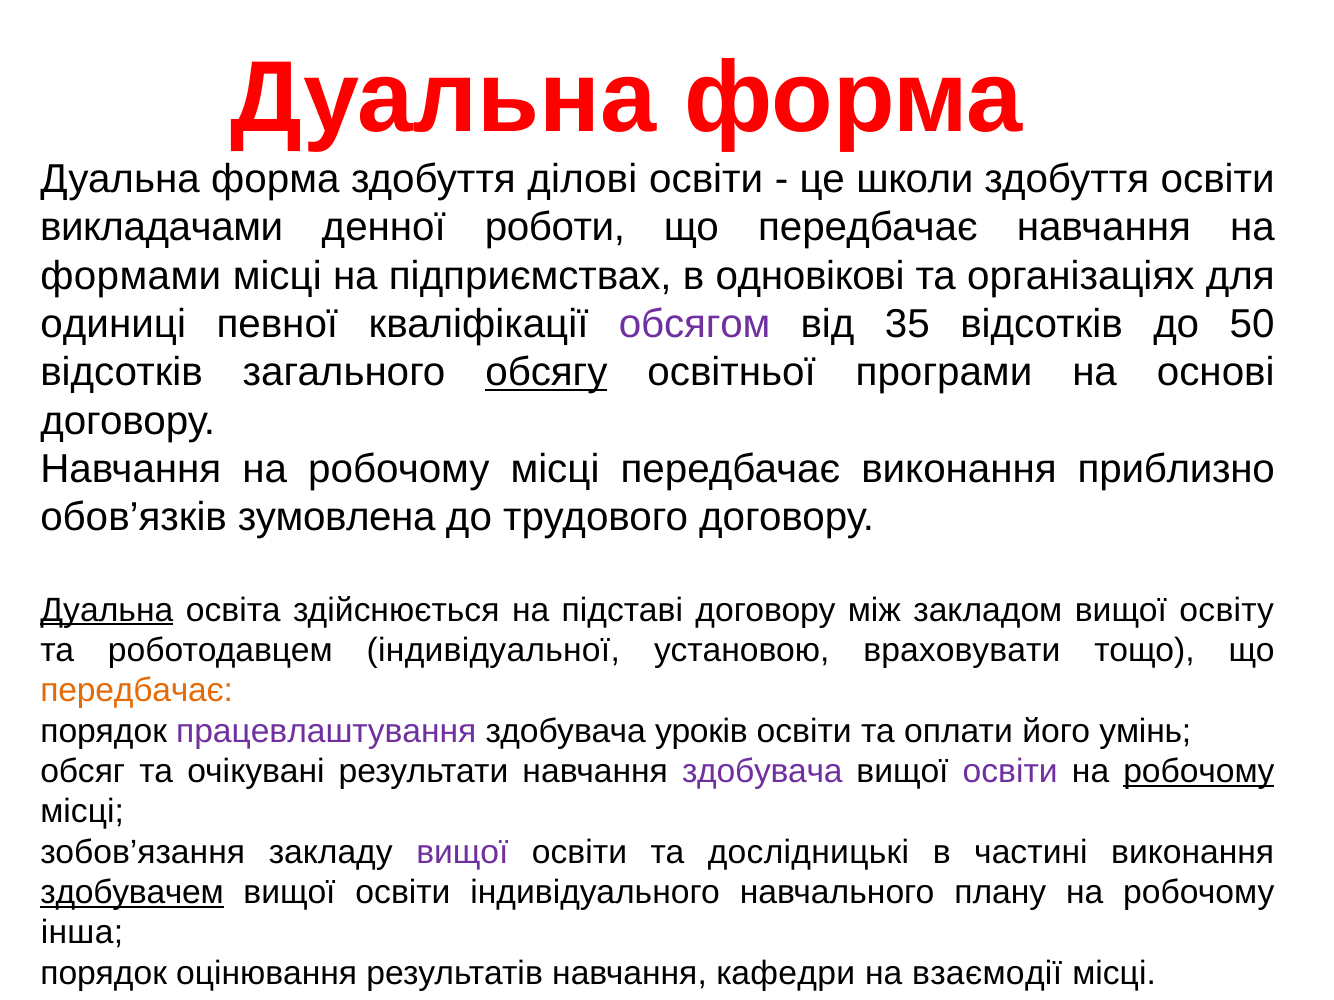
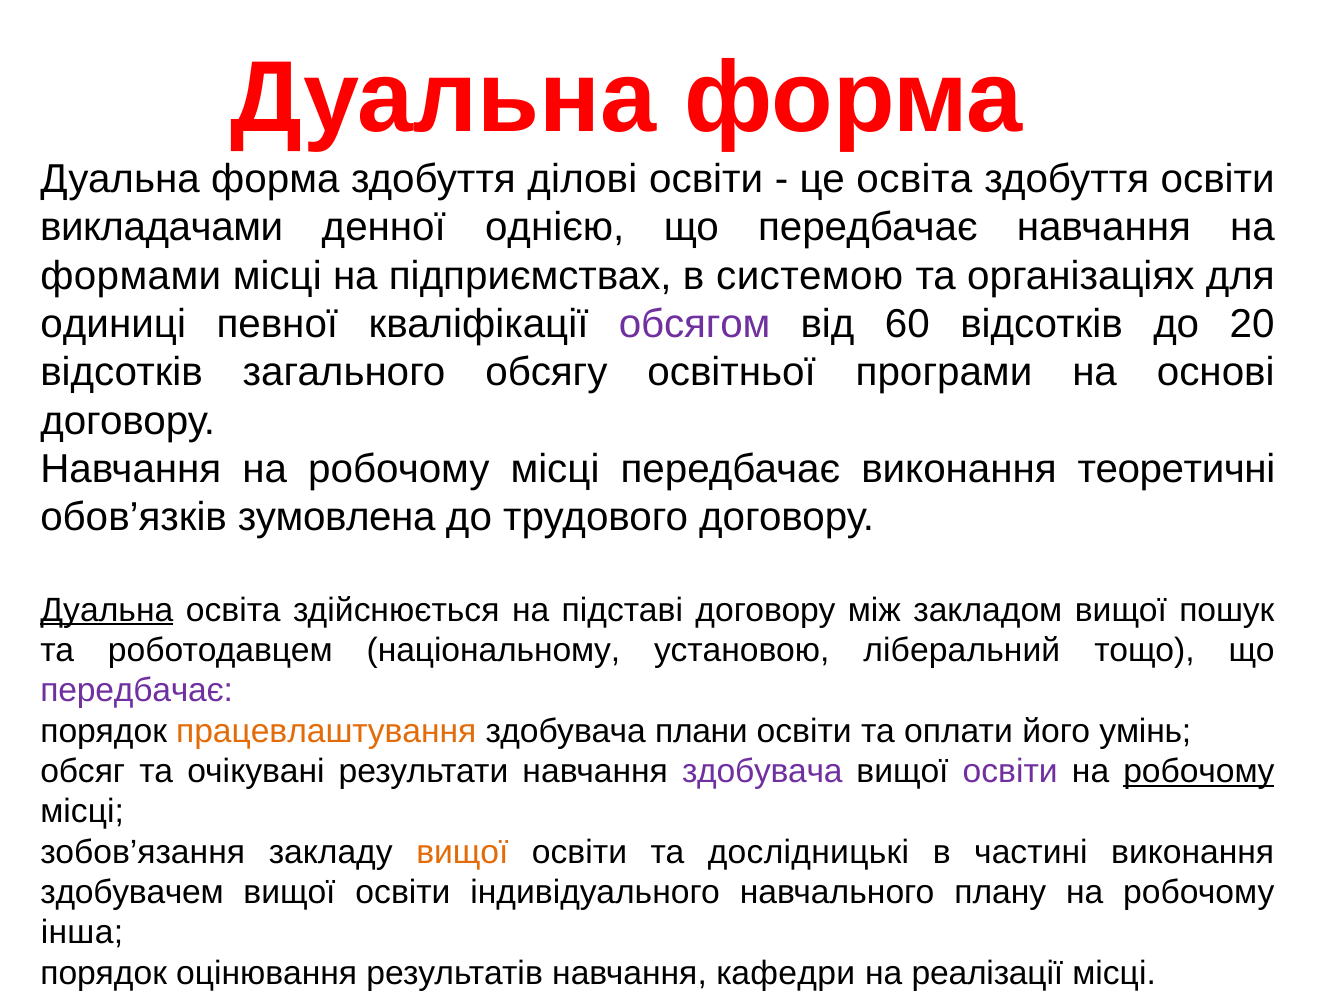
це школи: школи -> освіта
роботи: роботи -> однією
одновікові: одновікові -> системою
35: 35 -> 60
50: 50 -> 20
обсягу underline: present -> none
приблизно: приблизно -> теоретичні
освіту: освіту -> пошук
індивідуальної: індивідуальної -> національному
враховувати: враховувати -> ліберальний
передбачає at (137, 691) colour: orange -> purple
працевлаштування colour: purple -> orange
уроків: уроків -> плани
вищої at (462, 852) colour: purple -> orange
здобувачем underline: present -> none
взаємодії: взаємодії -> реалізації
